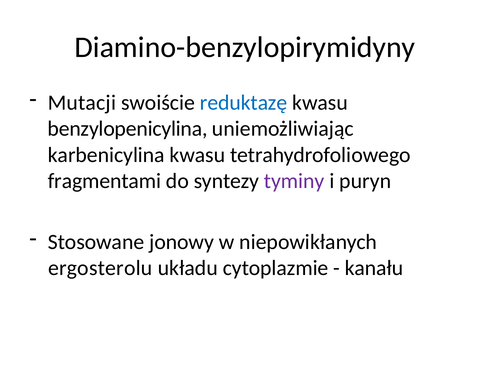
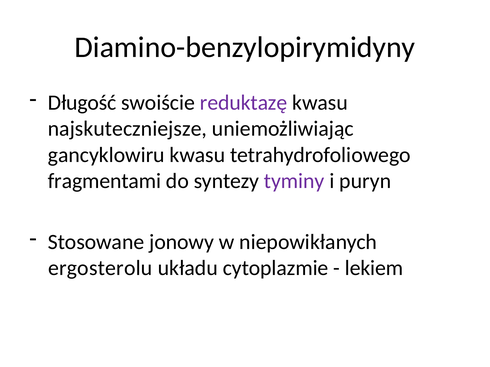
Mutacji: Mutacji -> Długość
reduktazę colour: blue -> purple
benzylopenicylina: benzylopenicylina -> najskuteczniejsze
karbenicylina: karbenicylina -> gancyklowiru
kanału: kanału -> lekiem
